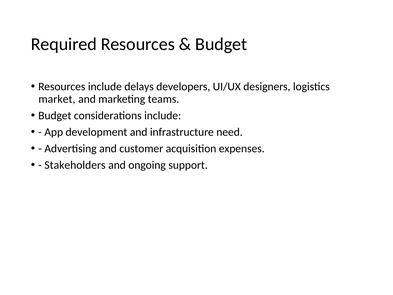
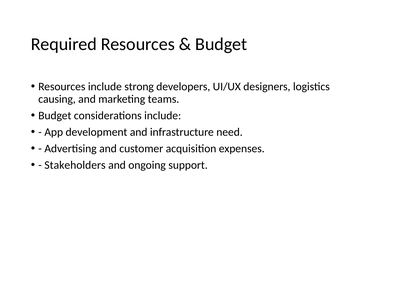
delays: delays -> strong
market: market -> causing
